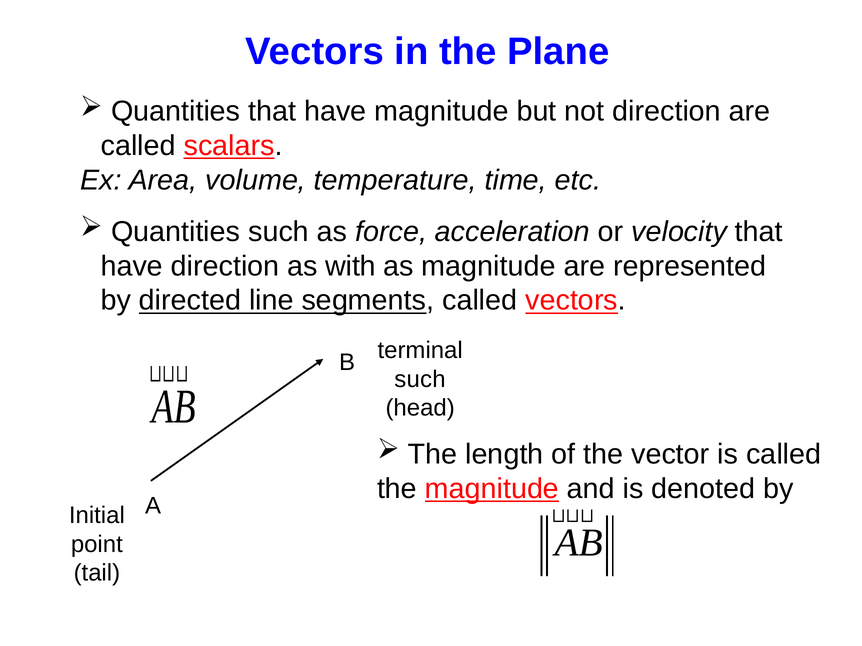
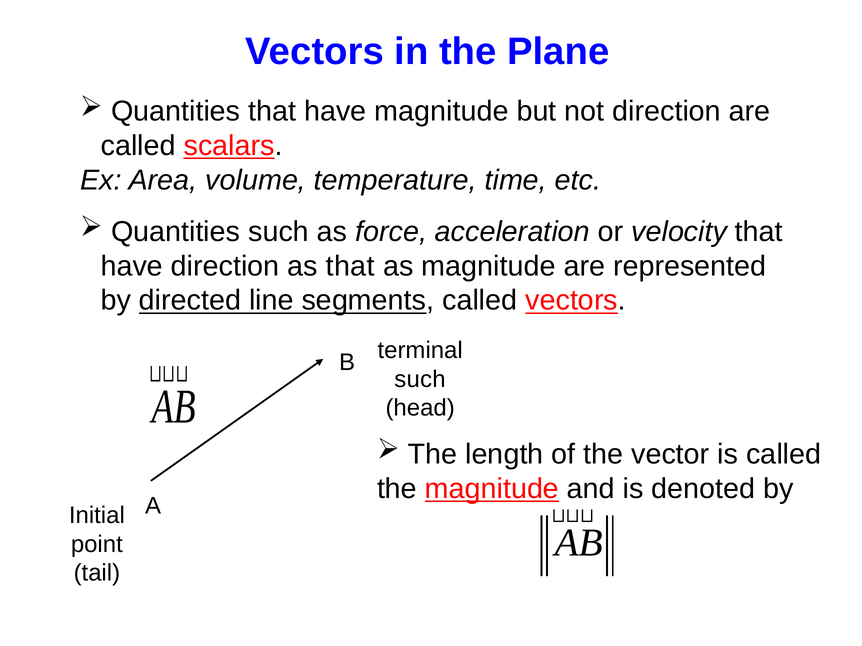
as with: with -> that
